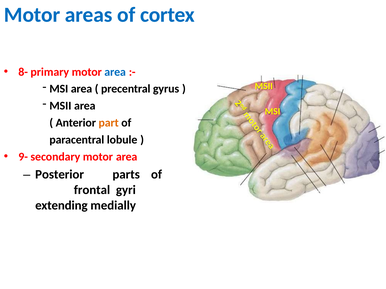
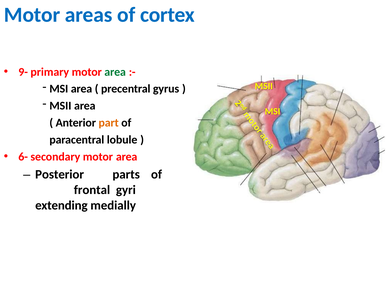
8-: 8- -> 9-
area at (115, 72) colour: blue -> green
9-: 9- -> 6-
